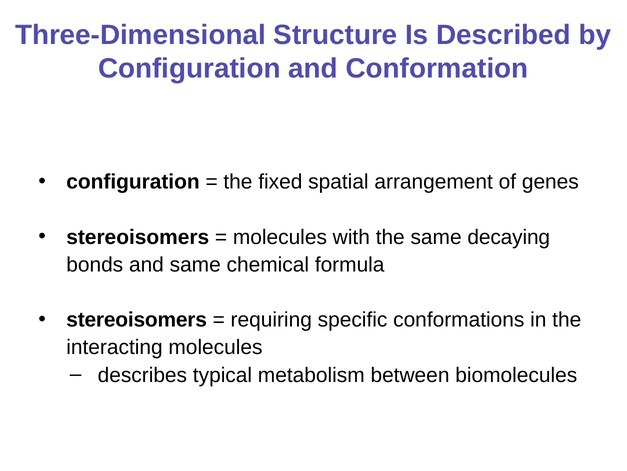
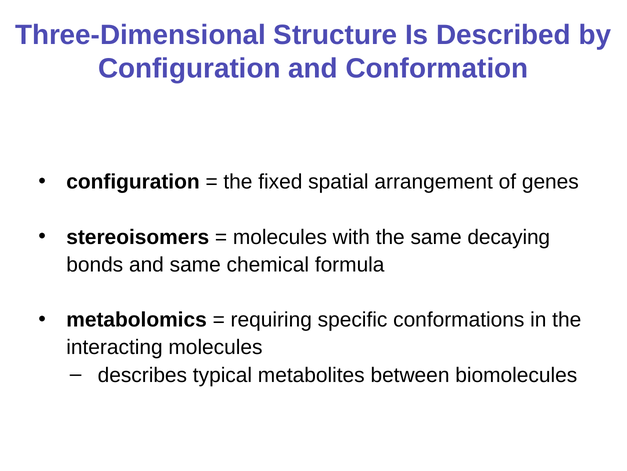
stereoisomers at (137, 319): stereoisomers -> metabolomics
metabolism: metabolism -> metabolites
